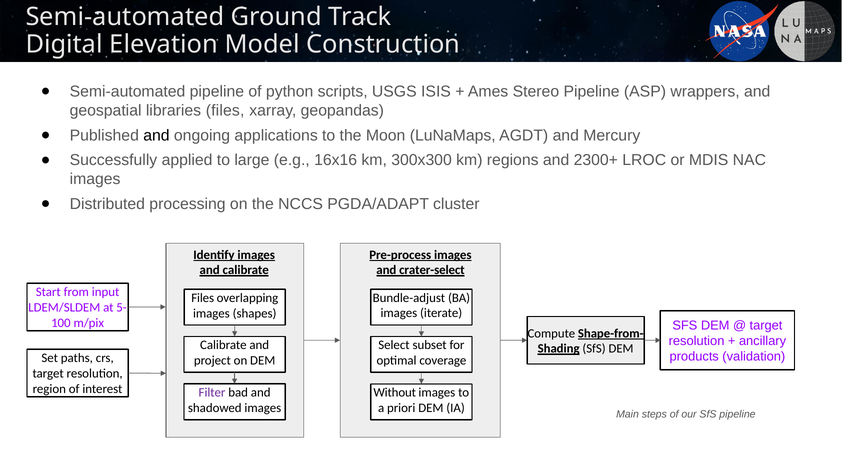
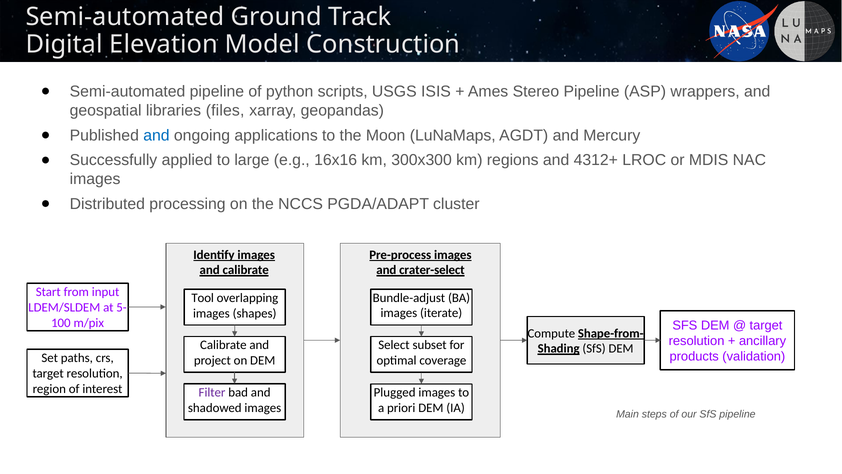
and at (156, 135) colour: black -> blue
2300+: 2300+ -> 4312+
Files at (203, 298): Files -> Tool
Without: Without -> Plugged
